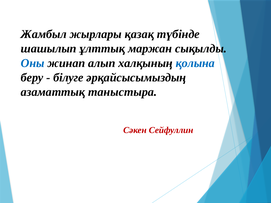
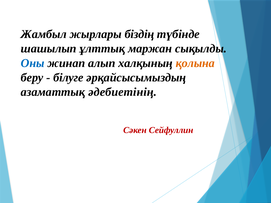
қазақ: қазақ -> біздің
қолына colour: blue -> orange
таныстыра: таныстыра -> әдебиетінің
